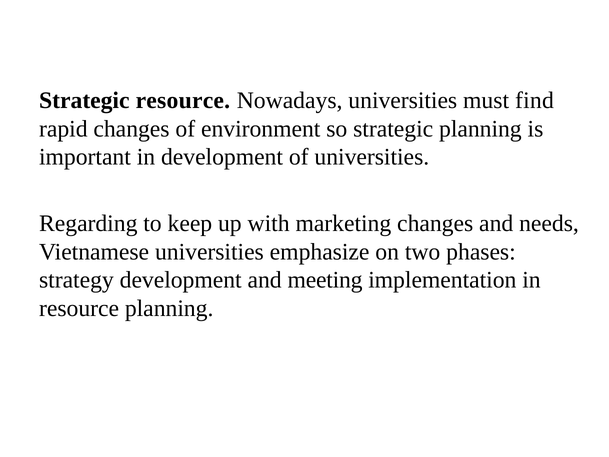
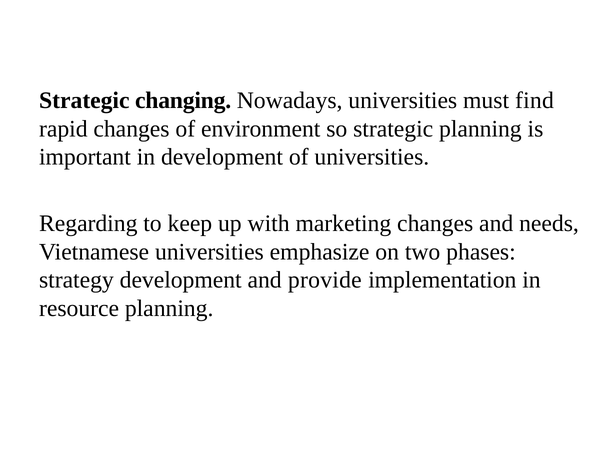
Strategic resource: resource -> changing
meeting: meeting -> provide
